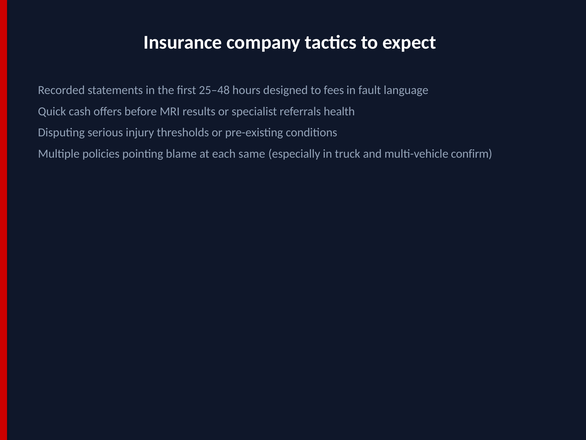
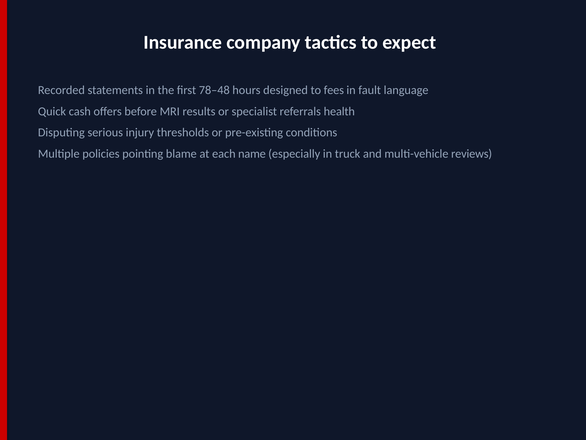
25–48: 25–48 -> 78–48
same: same -> name
confirm: confirm -> reviews
